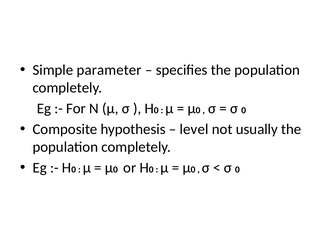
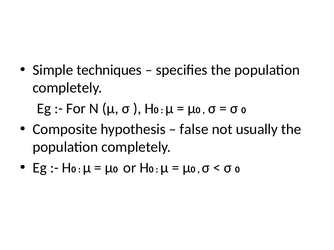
parameter: parameter -> techniques
level: level -> false
